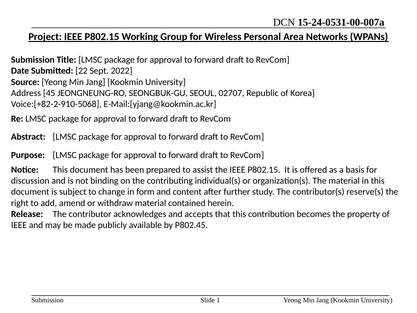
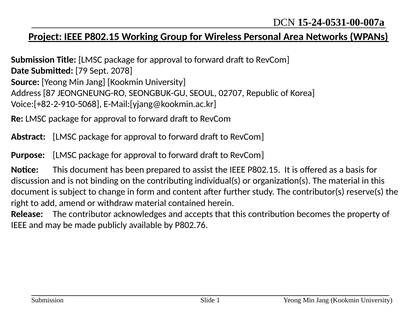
22: 22 -> 79
2022: 2022 -> 2078
45: 45 -> 87
P802.45: P802.45 -> P802.76
